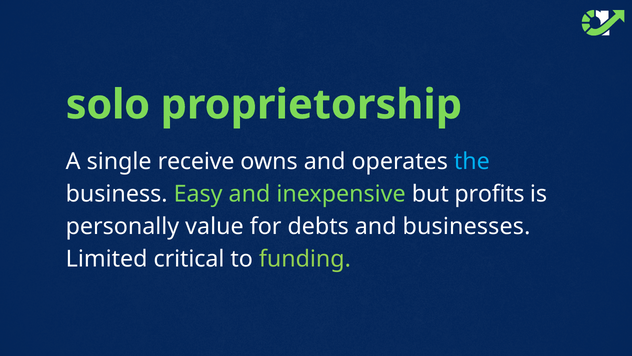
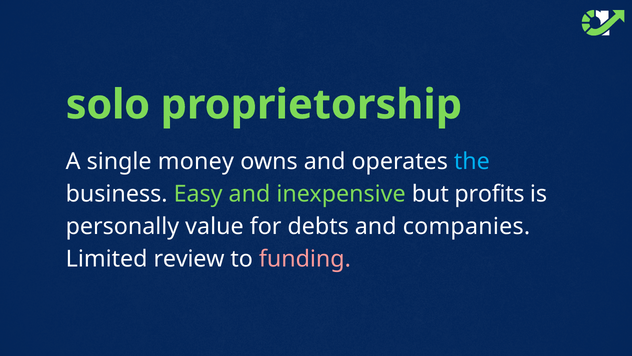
receive: receive -> money
businesses: businesses -> companies
critical: critical -> review
funding colour: light green -> pink
